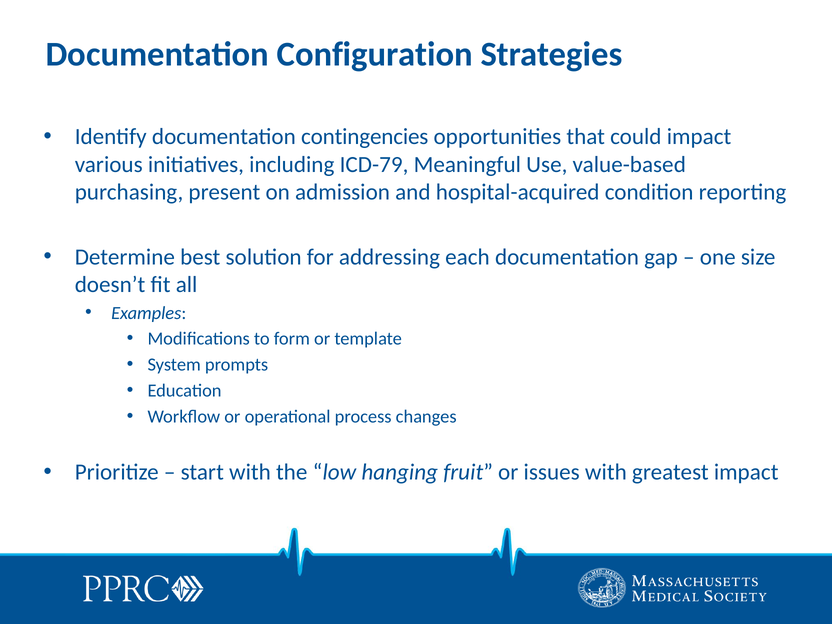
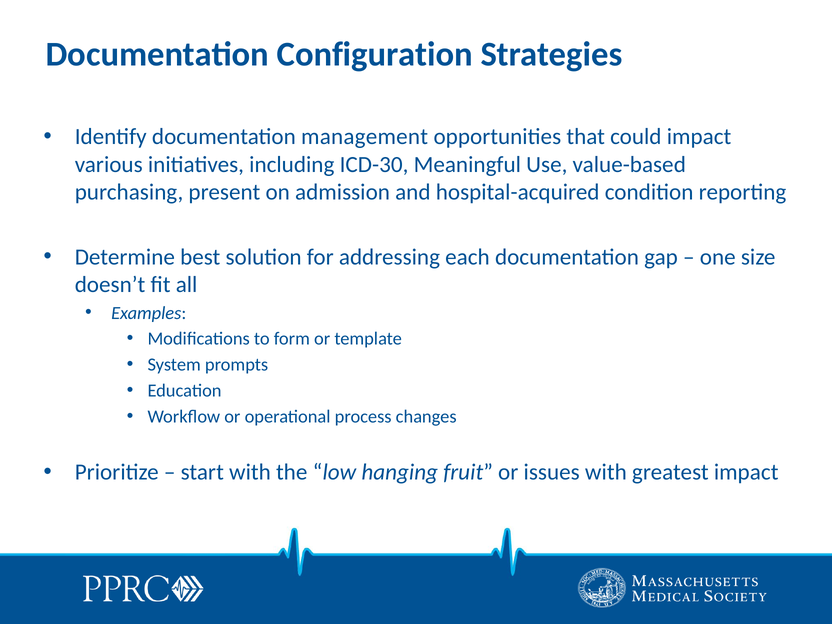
contingencies: contingencies -> management
ICD-79: ICD-79 -> ICD-30
